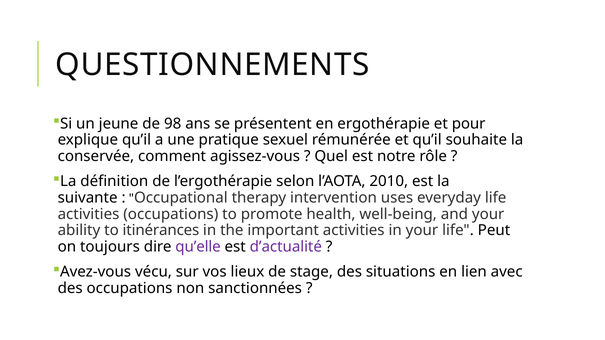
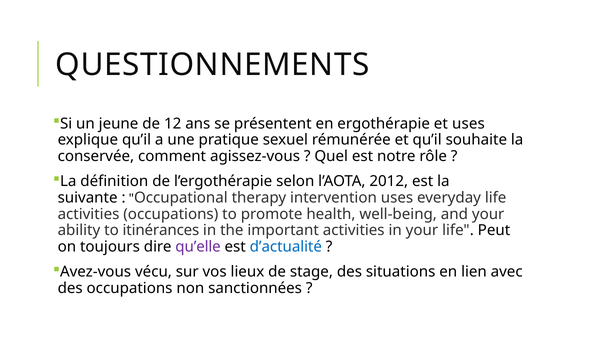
98: 98 -> 12
et pour: pour -> uses
2010: 2010 -> 2012
d’actualité colour: purple -> blue
